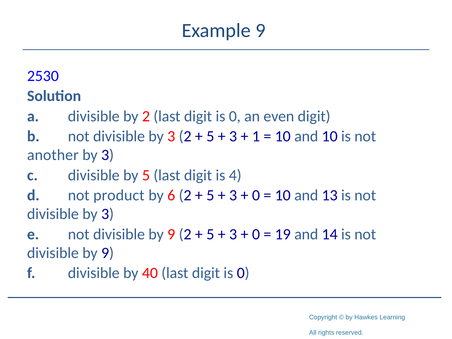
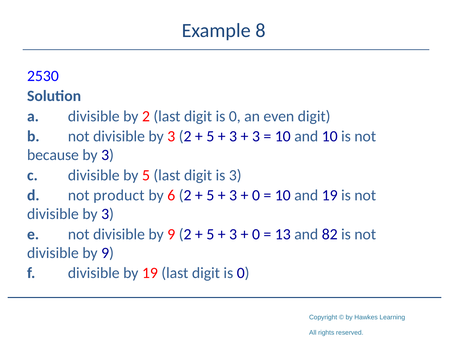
Example 9: 9 -> 8
1 at (256, 136): 1 -> 3
another: another -> because
is 4: 4 -> 3
and 13: 13 -> 19
19: 19 -> 13
14: 14 -> 82
by 40: 40 -> 19
